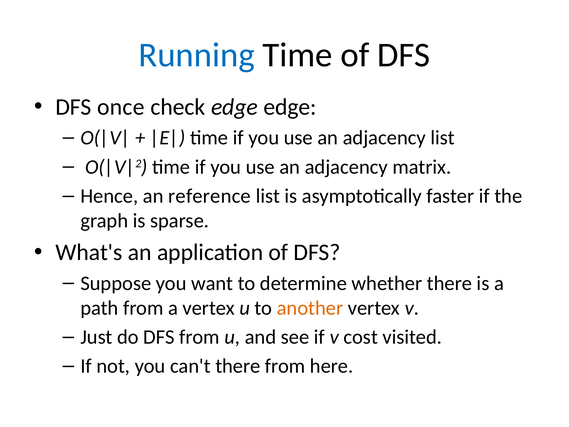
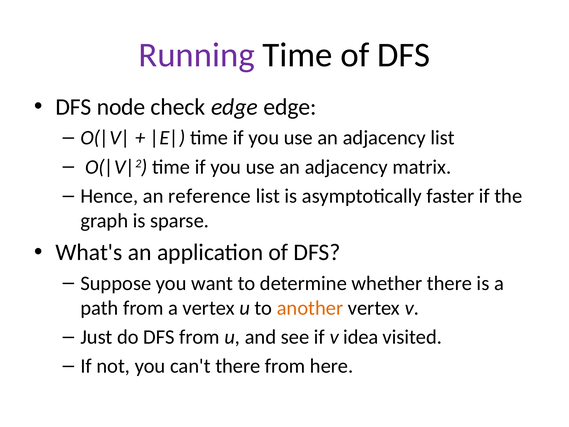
Running colour: blue -> purple
once: once -> node
cost: cost -> idea
